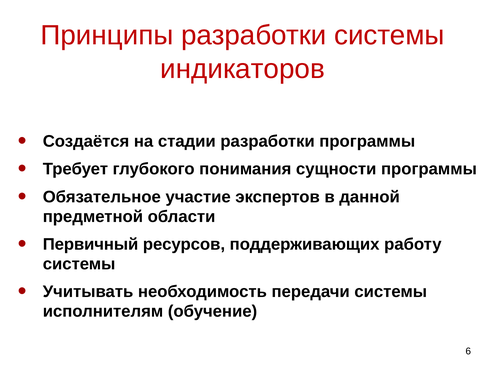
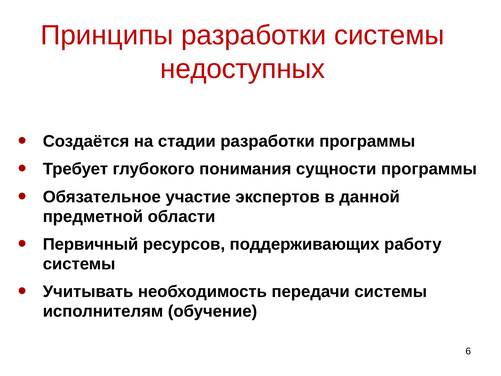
индикаторов: индикаторов -> недоступных
